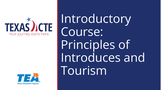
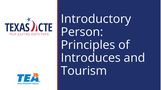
Course: Course -> Person
